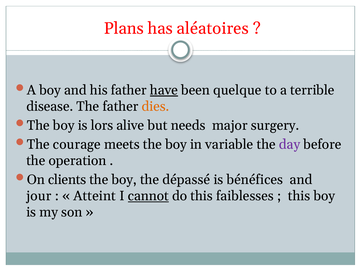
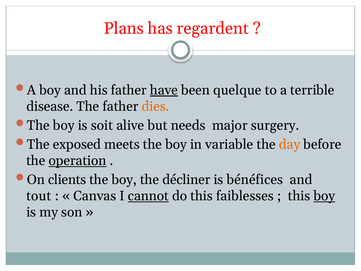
aléatoires: aléatoires -> regardent
lors: lors -> soit
courage: courage -> exposed
day colour: purple -> orange
operation underline: none -> present
dépassé: dépassé -> décliner
jour: jour -> tout
Atteint: Atteint -> Canvas
boy at (324, 196) underline: none -> present
